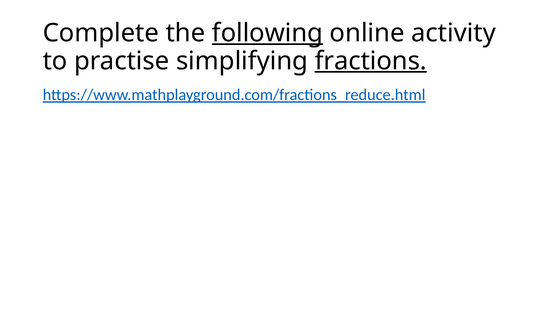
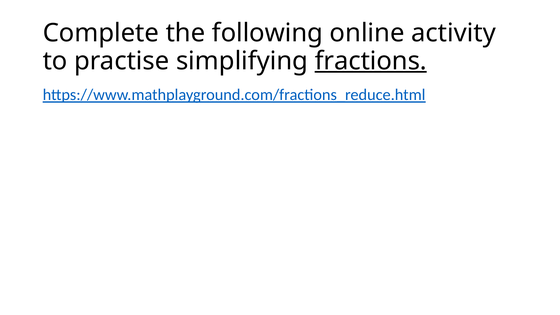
following underline: present -> none
